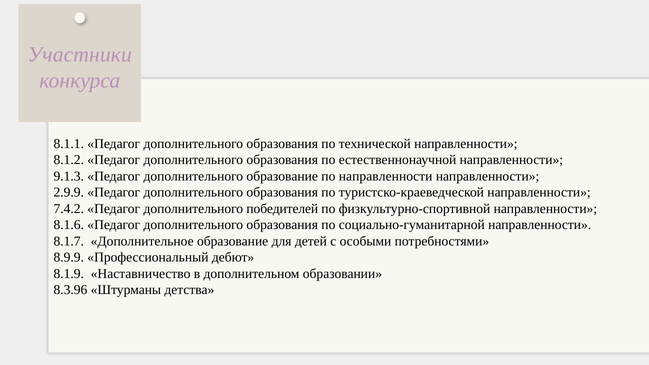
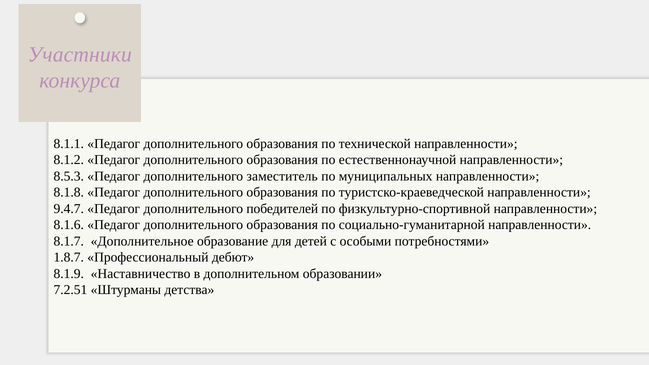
9.1.3: 9.1.3 -> 8.5.3
дополнительного образование: образование -> заместитель
по направленности: направленности -> муниципальных
2.9.9: 2.9.9 -> 8.1.8
7.4.2: 7.4.2 -> 9.4.7
8.9.9: 8.9.9 -> 1.8.7
8.3.96: 8.3.96 -> 7.2.51
